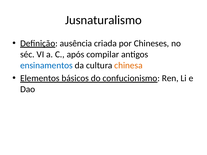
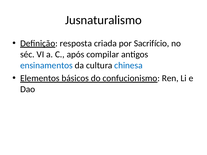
ausência: ausência -> resposta
Chineses: Chineses -> Sacrifício
chinesa colour: orange -> blue
